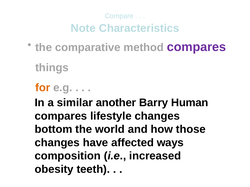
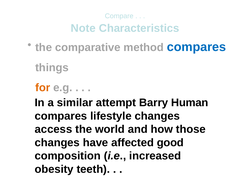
compares at (196, 47) colour: purple -> blue
another: another -> attempt
bottom: bottom -> access
ways: ways -> good
